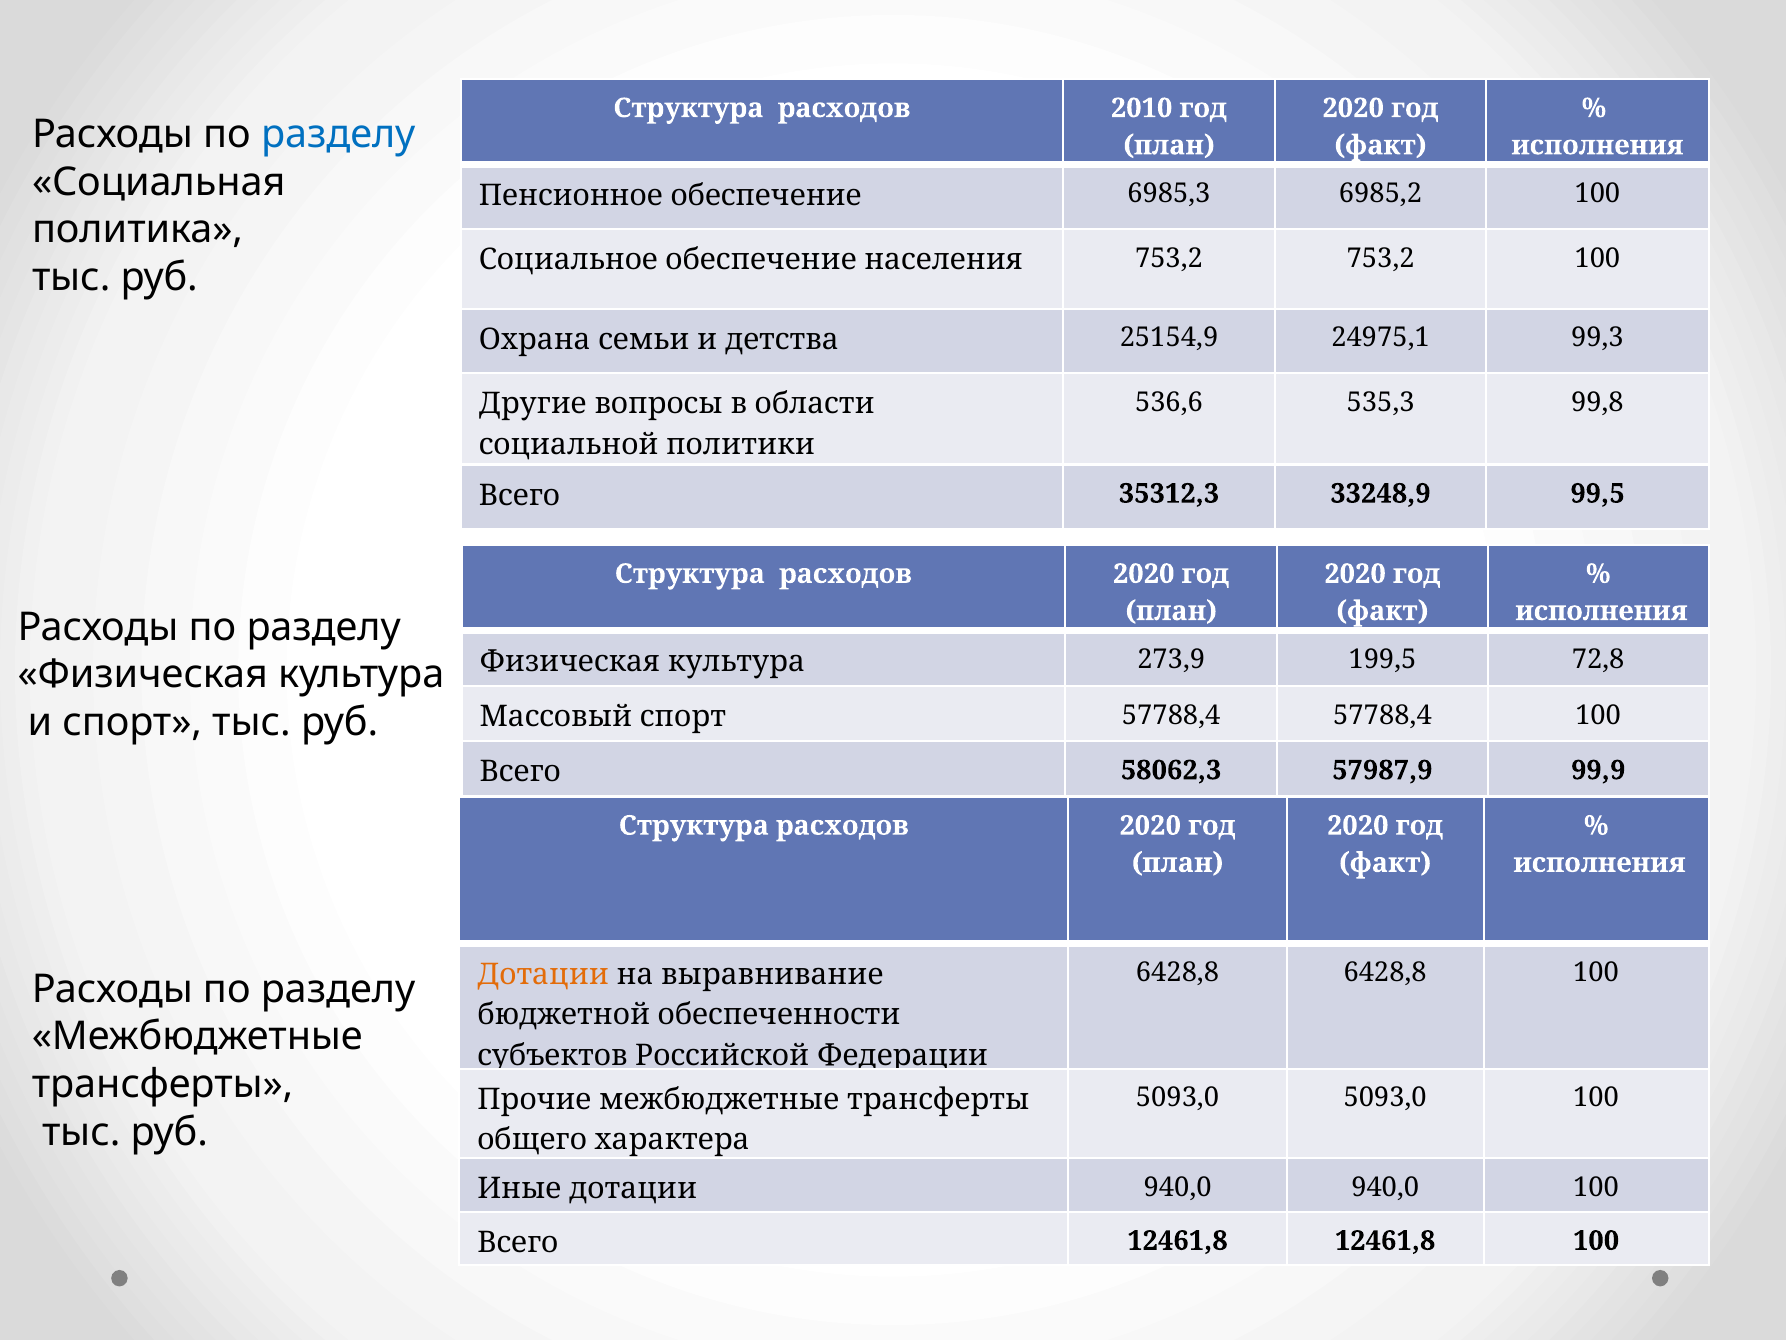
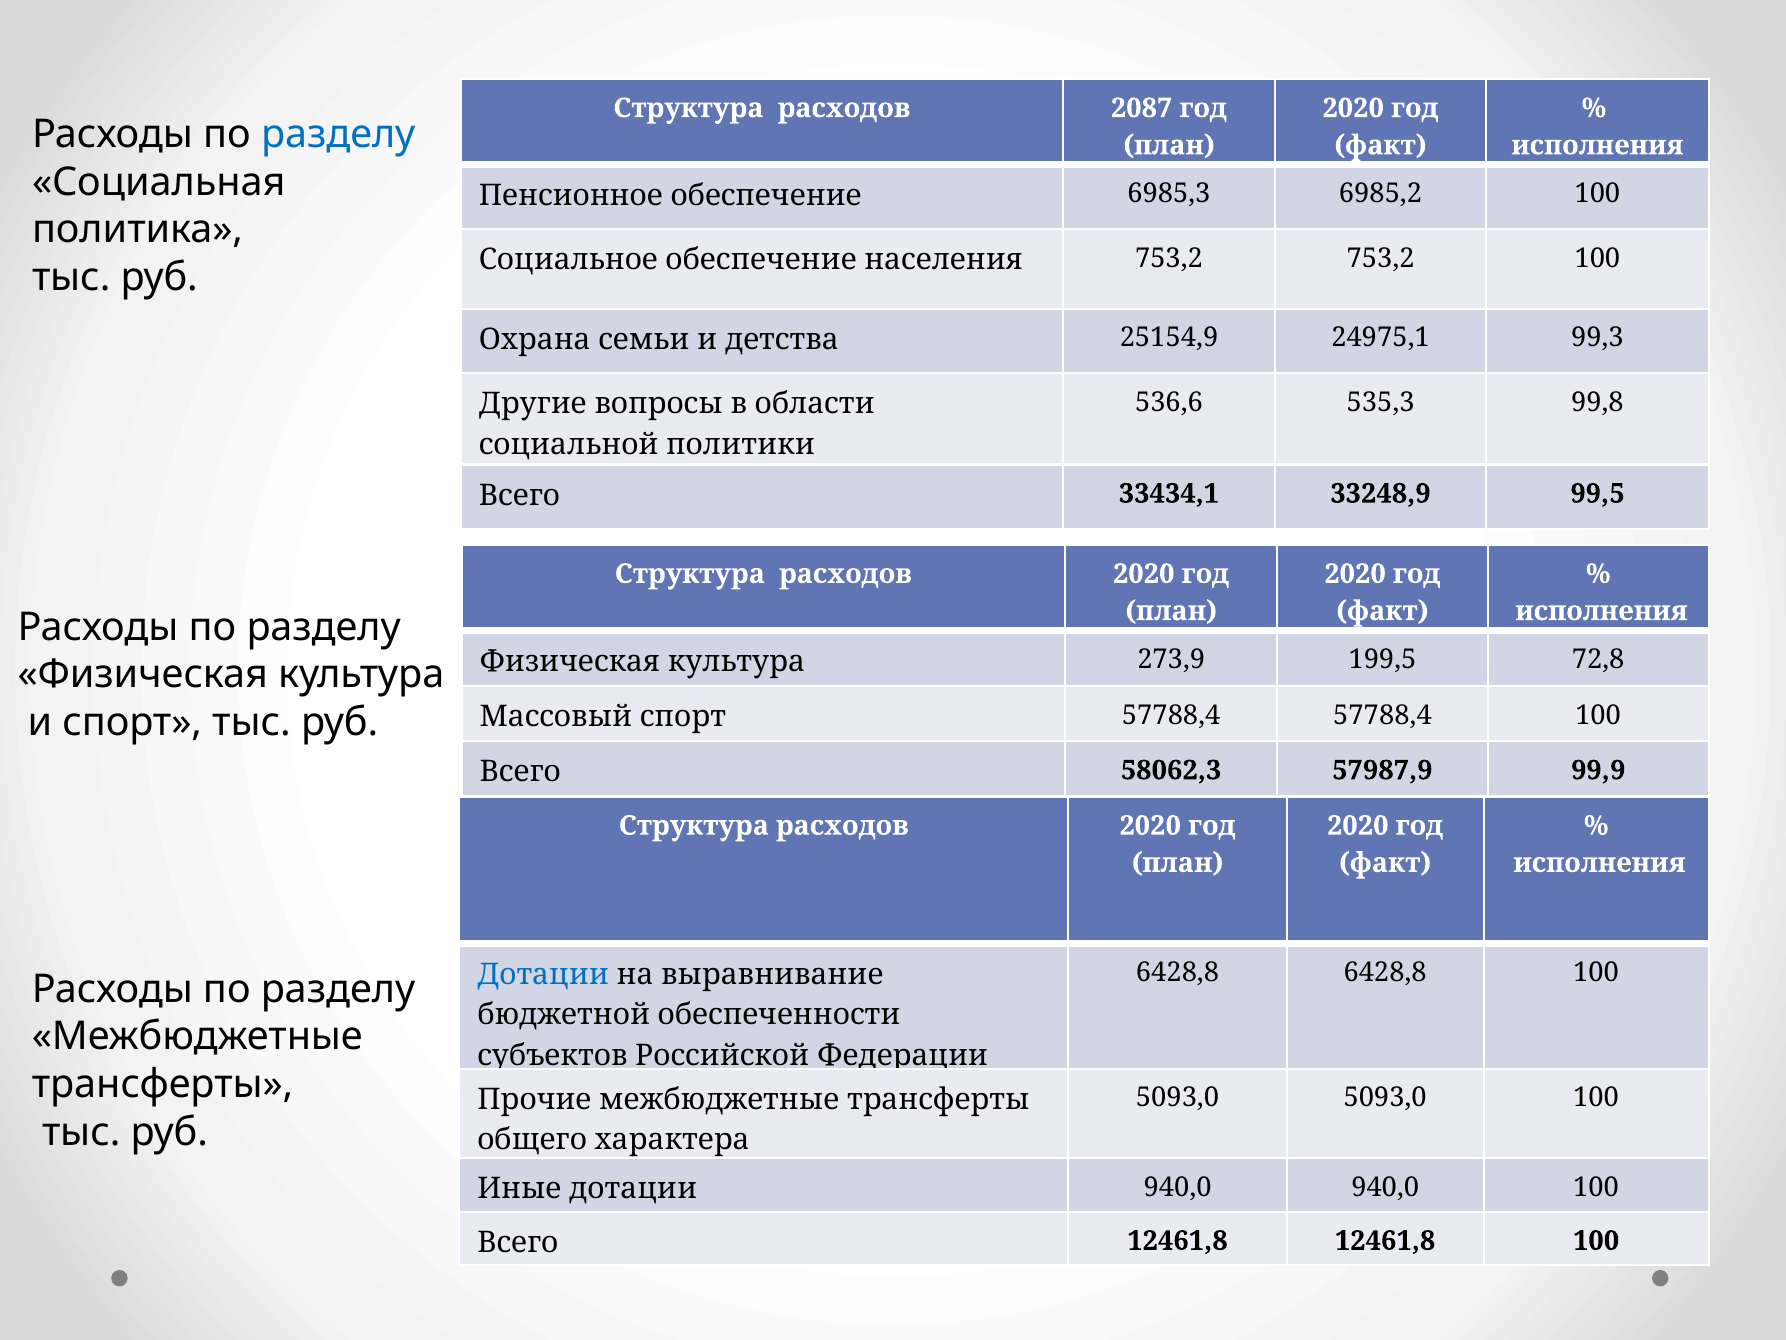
2010: 2010 -> 2087
35312,3: 35312,3 -> 33434,1
Дотации at (543, 974) colour: orange -> blue
